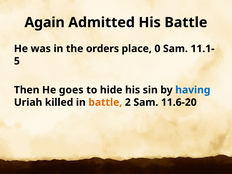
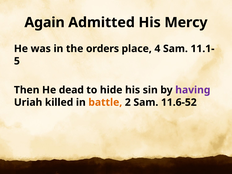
His Battle: Battle -> Mercy
0: 0 -> 4
goes: goes -> dead
having colour: blue -> purple
11.6-20: 11.6-20 -> 11.6-52
